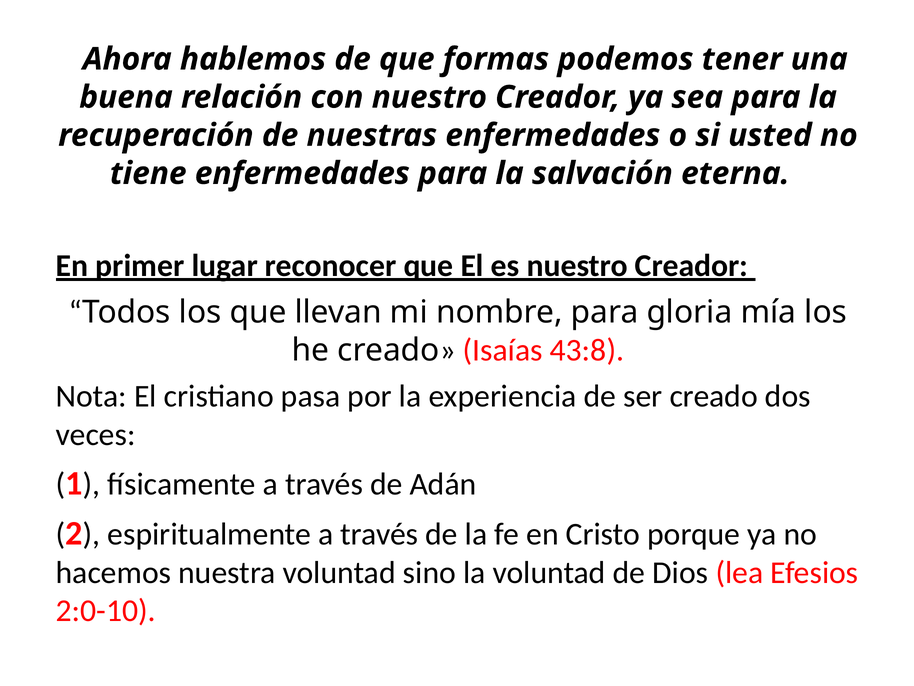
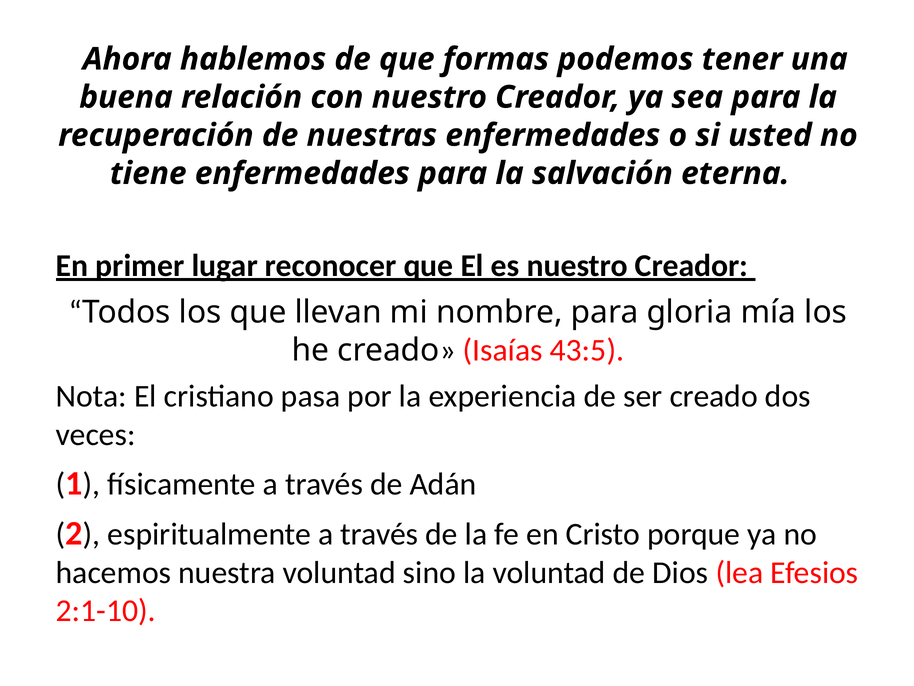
43:8: 43:8 -> 43:5
2:0-10: 2:0-10 -> 2:1-10
